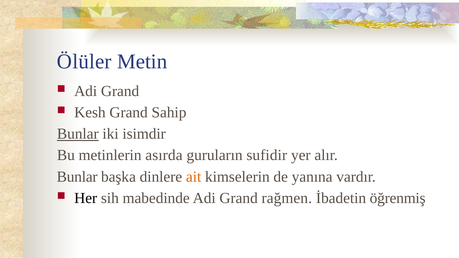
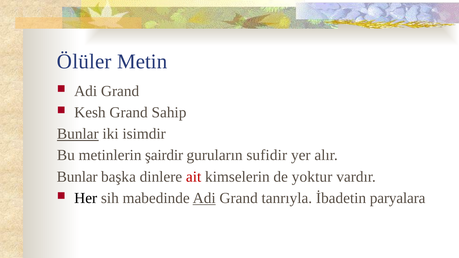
asırda: asırda -> şairdir
ait colour: orange -> red
yanına: yanına -> yoktur
Adi at (204, 198) underline: none -> present
rağmen: rağmen -> tanrıyla
öğrenmiş: öğrenmiş -> paryalara
